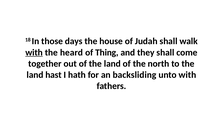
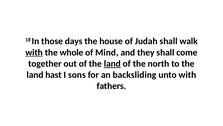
heard: heard -> whole
Thing: Thing -> Mind
land at (112, 63) underline: none -> present
hath: hath -> sons
